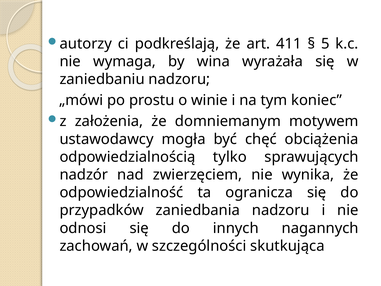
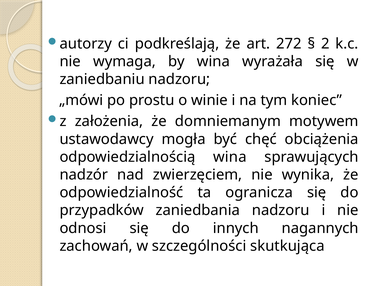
411: 411 -> 272
5: 5 -> 2
odpowiedzialnością tylko: tylko -> wina
